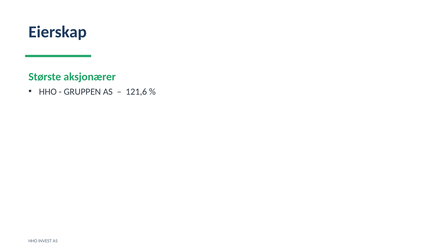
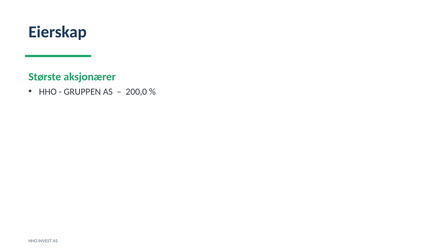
121,6: 121,6 -> 200,0
